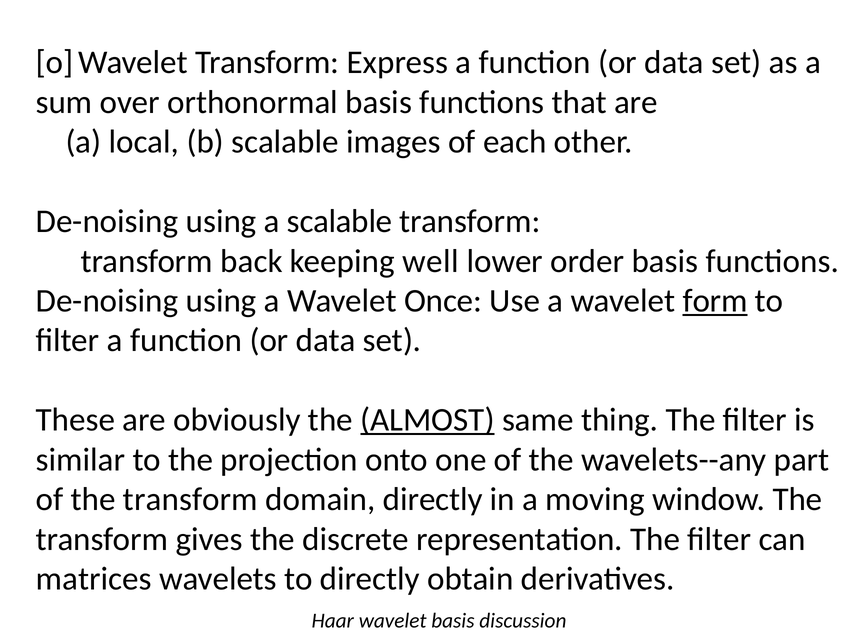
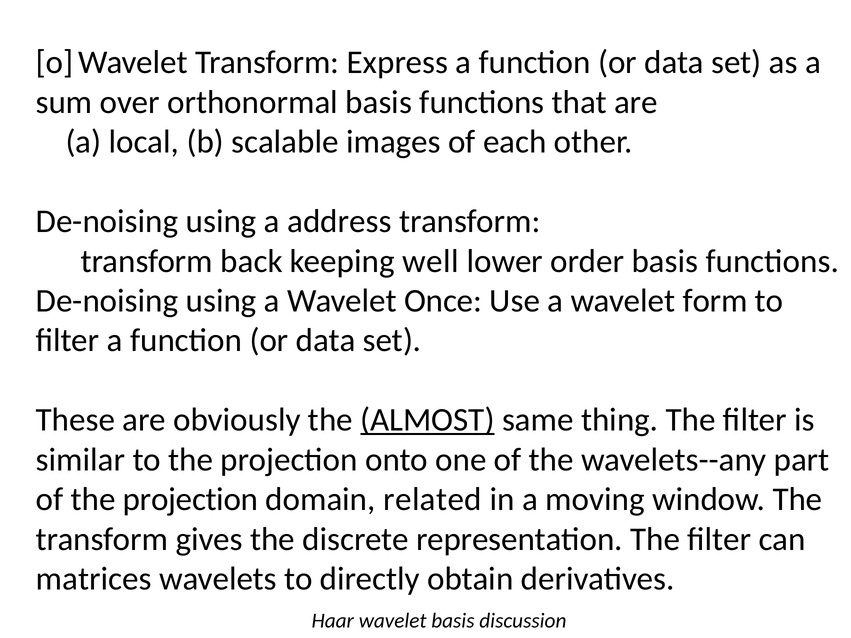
a scalable: scalable -> address
form underline: present -> none
of the transform: transform -> projection
domain directly: directly -> related
